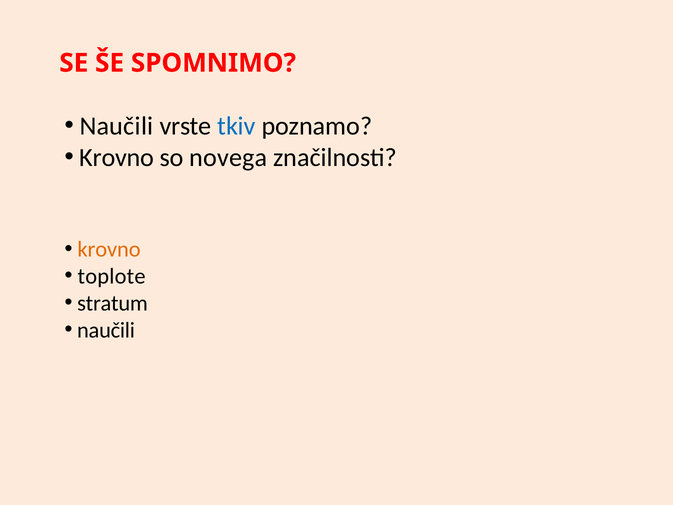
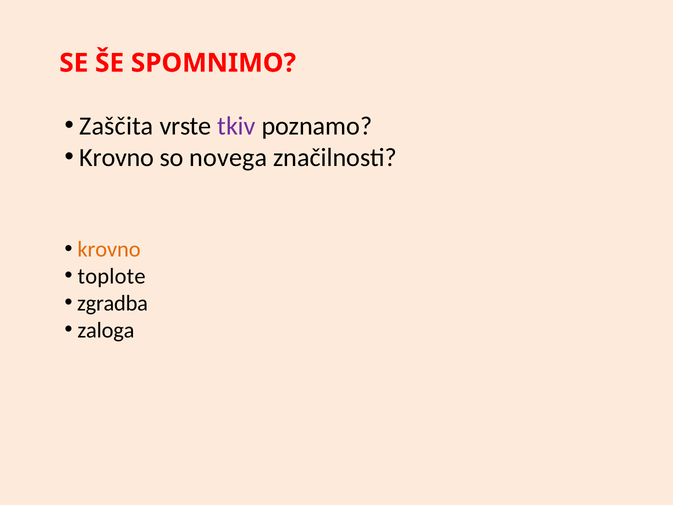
Naučili at (116, 126): Naučili -> Zaščita
tkiv colour: blue -> purple
stratum: stratum -> zgradba
naučili at (106, 330): naučili -> zaloga
